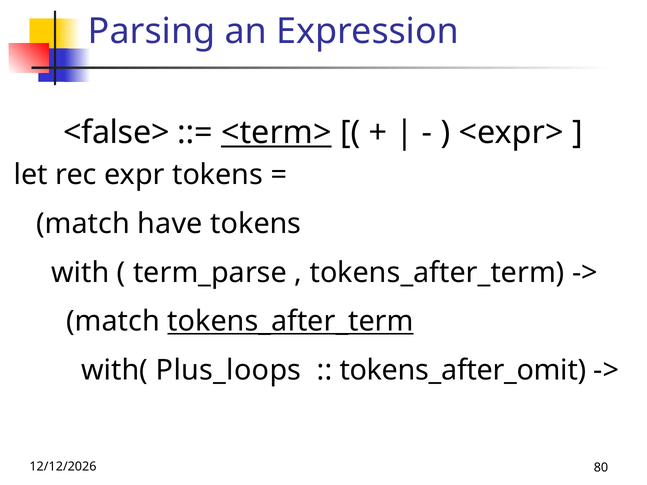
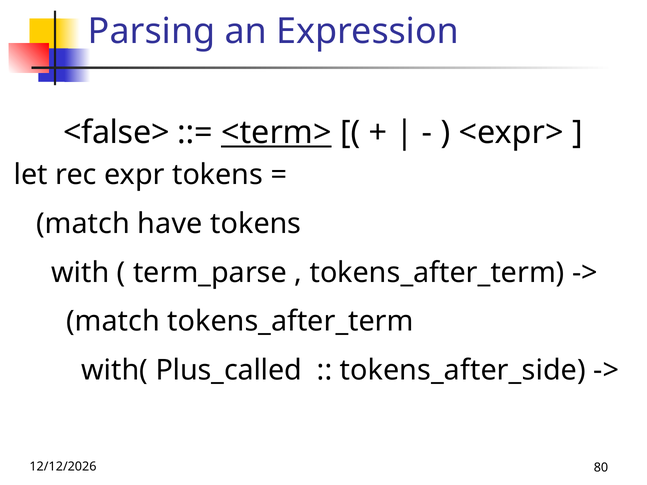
tokens_after_term at (291, 322) underline: present -> none
Plus_loops: Plus_loops -> Plus_called
tokens_after_omit: tokens_after_omit -> tokens_after_side
